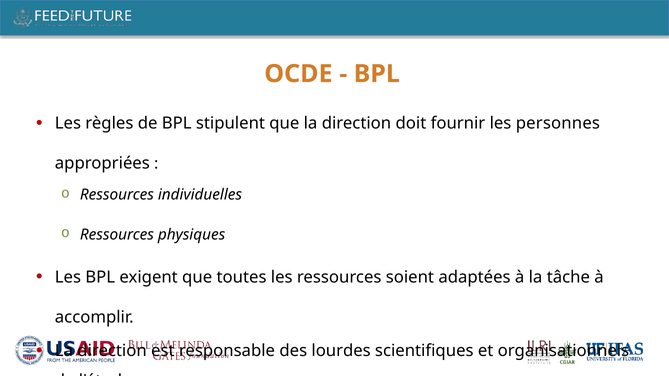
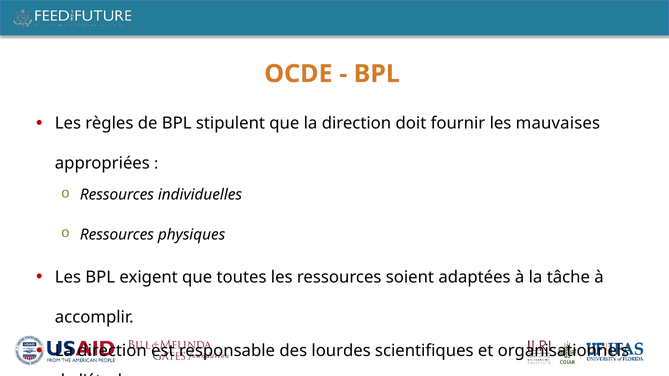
personnes: personnes -> mauvaises
